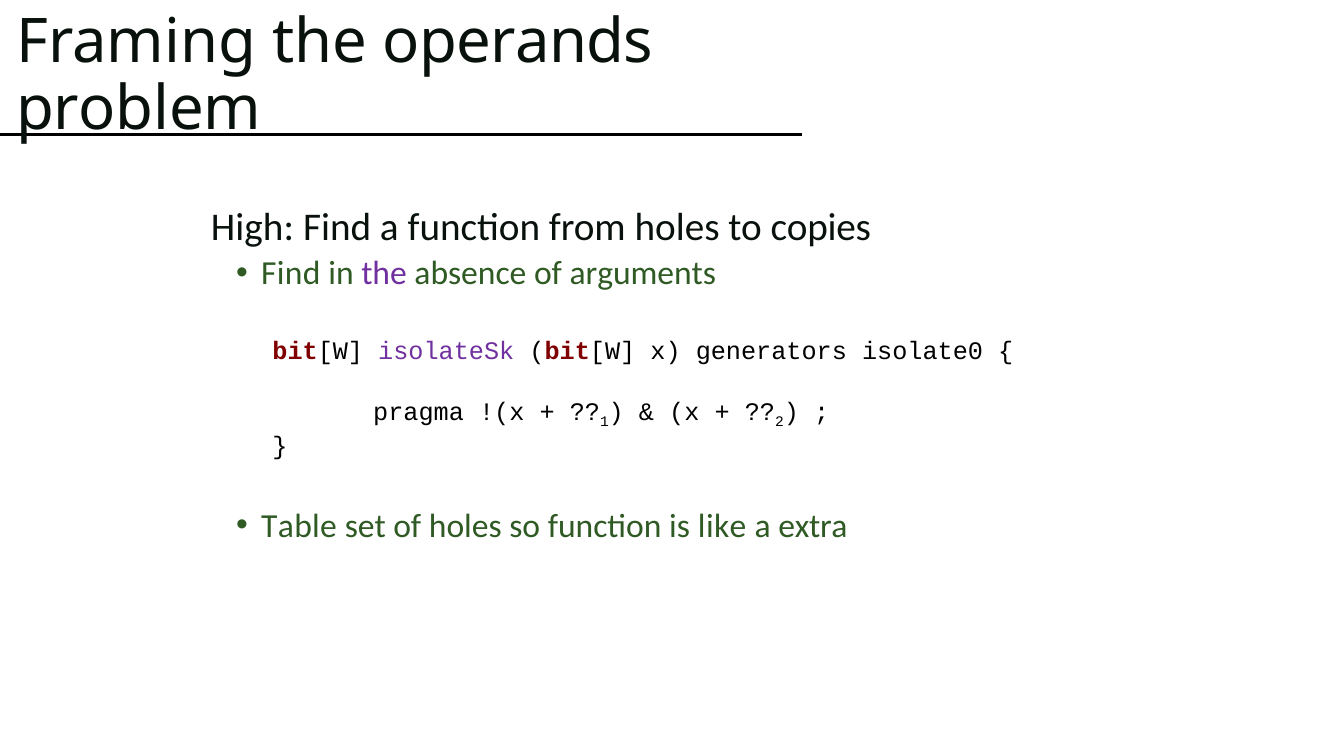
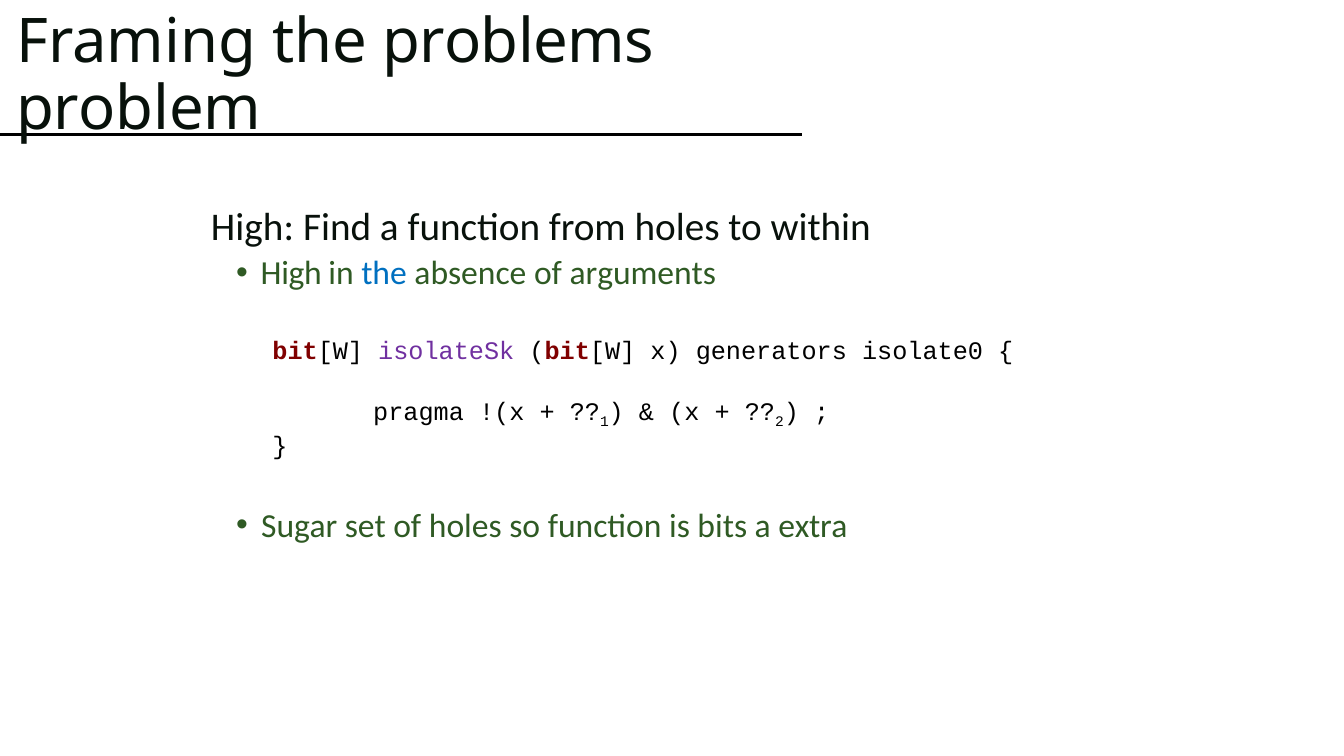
operands: operands -> problems
copies: copies -> within
Find at (291, 274): Find -> High
the at (384, 274) colour: purple -> blue
Table: Table -> Sugar
like: like -> bits
